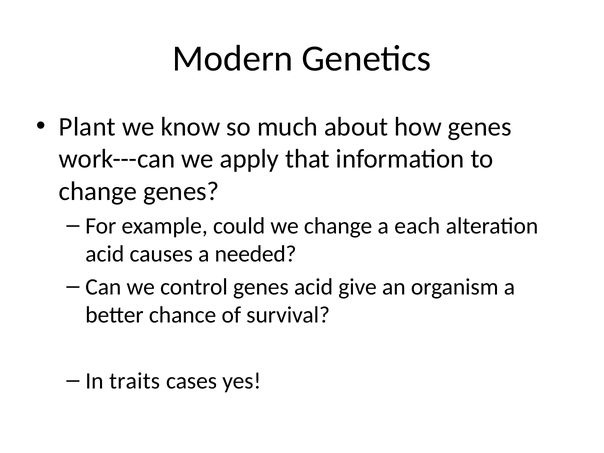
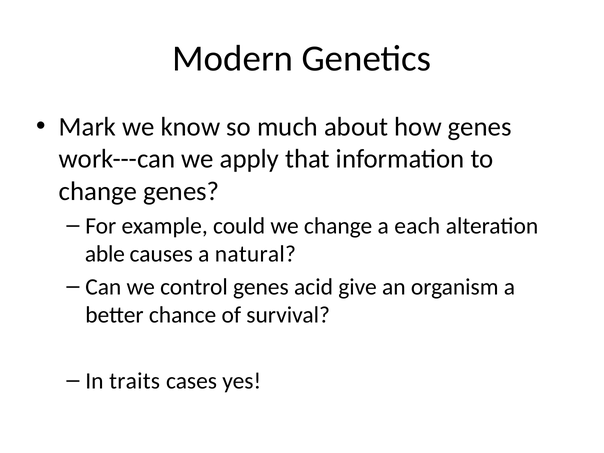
Plant: Plant -> Mark
acid at (105, 254): acid -> able
needed: needed -> natural
